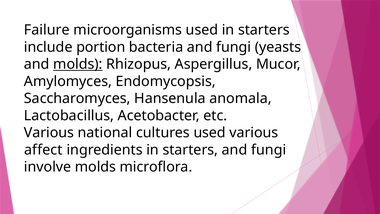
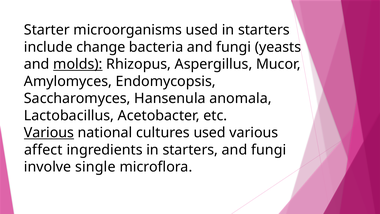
Failure: Failure -> Starter
portion: portion -> change
Various at (49, 133) underline: none -> present
involve molds: molds -> single
